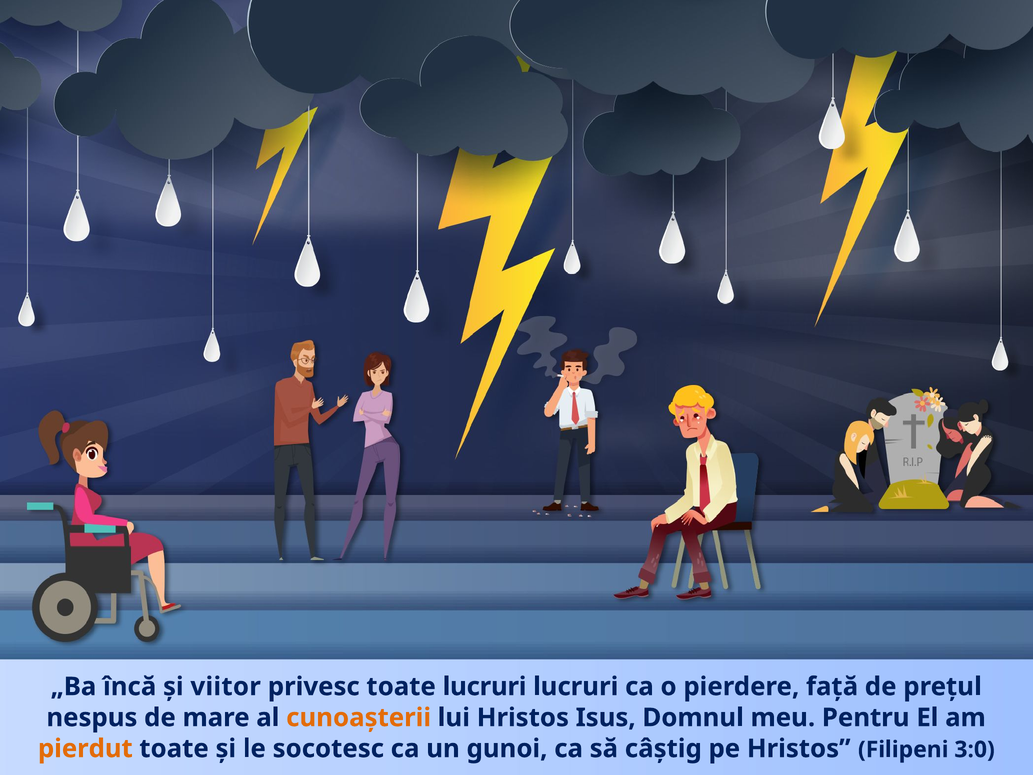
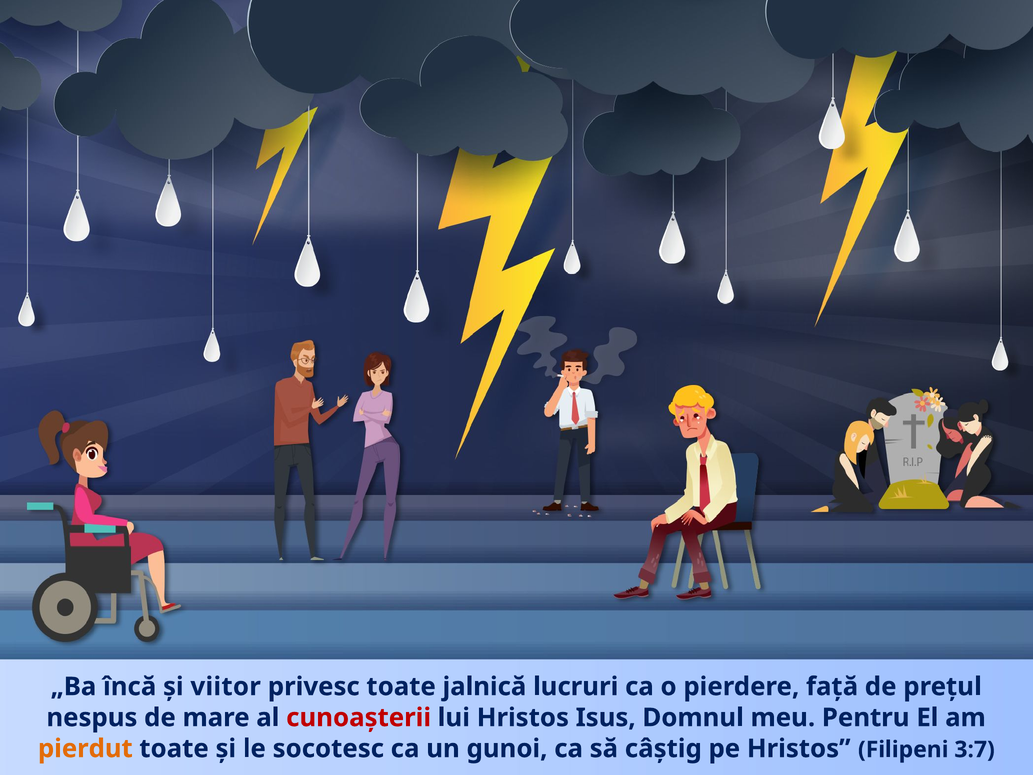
toate lucruri: lucruri -> jalnică
cunoaşterii colour: orange -> red
3:0: 3:0 -> 3:7
